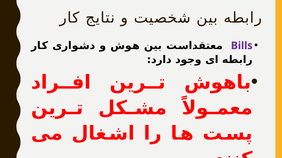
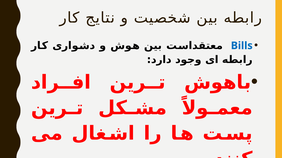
Bills colour: purple -> blue
